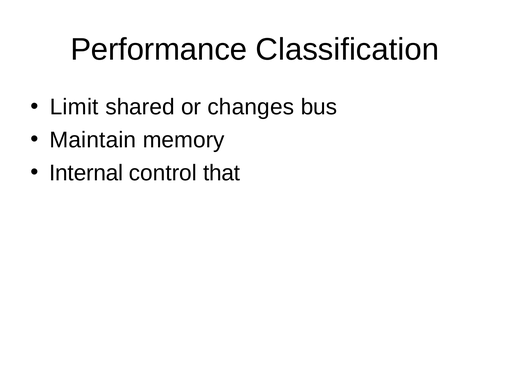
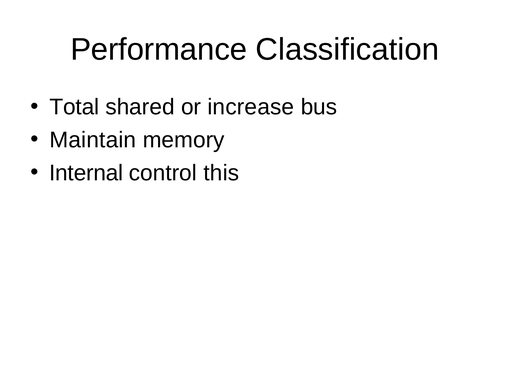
Limit: Limit -> Total
changes: changes -> increase
that: that -> this
